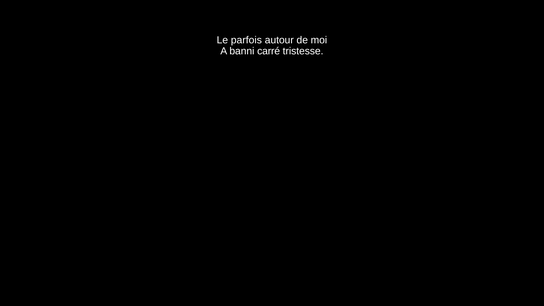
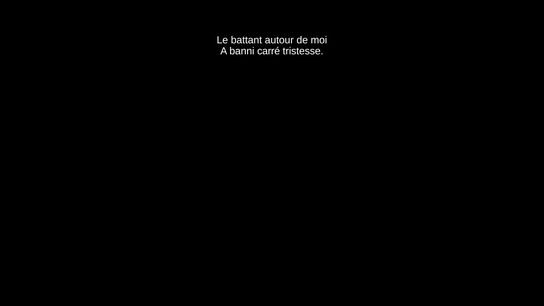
parfois: parfois -> battant
